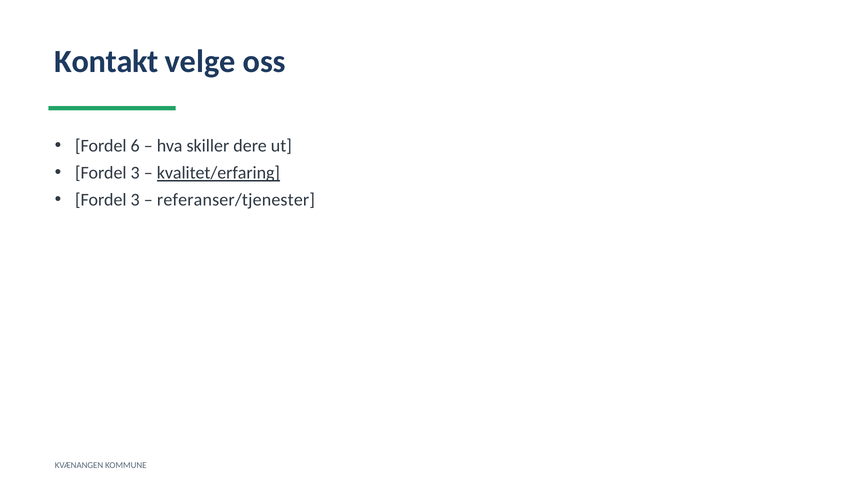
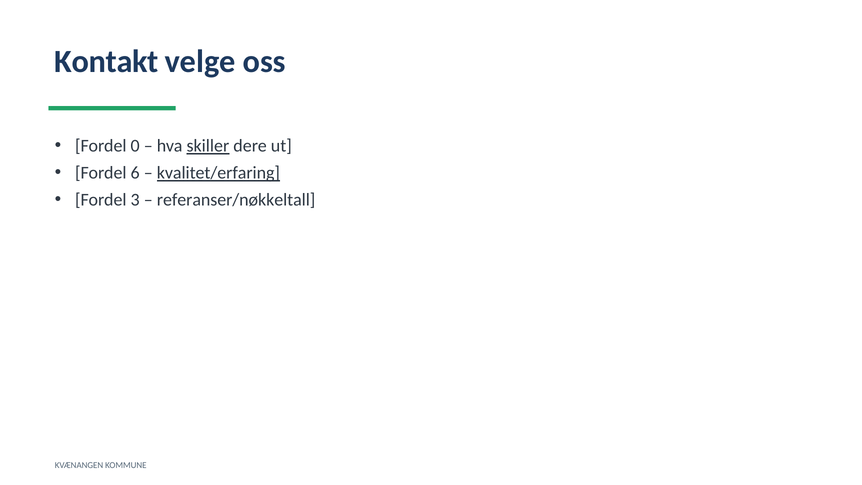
6: 6 -> 0
skiller underline: none -> present
3 at (135, 173): 3 -> 6
referanser/tjenester: referanser/tjenester -> referanser/nøkkeltall
